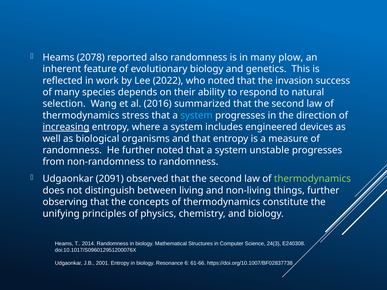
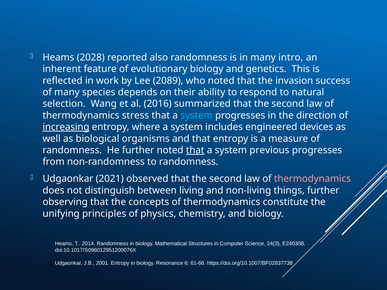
2078: 2078 -> 2028
plow: plow -> intro
2022: 2022 -> 2089
that at (195, 150) underline: none -> present
unstable: unstable -> previous
2091: 2091 -> 2021
thermodynamics at (312, 179) colour: light green -> pink
